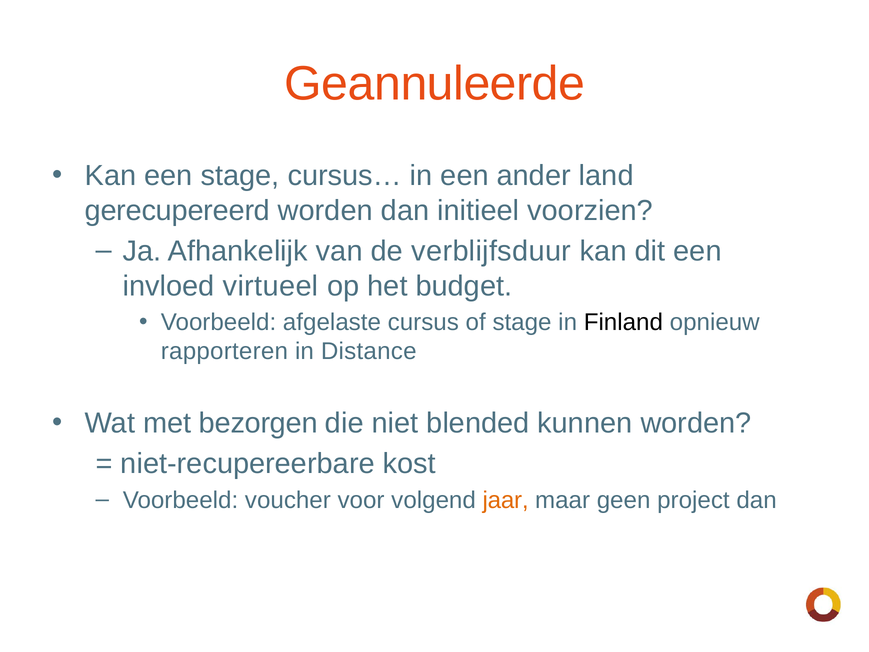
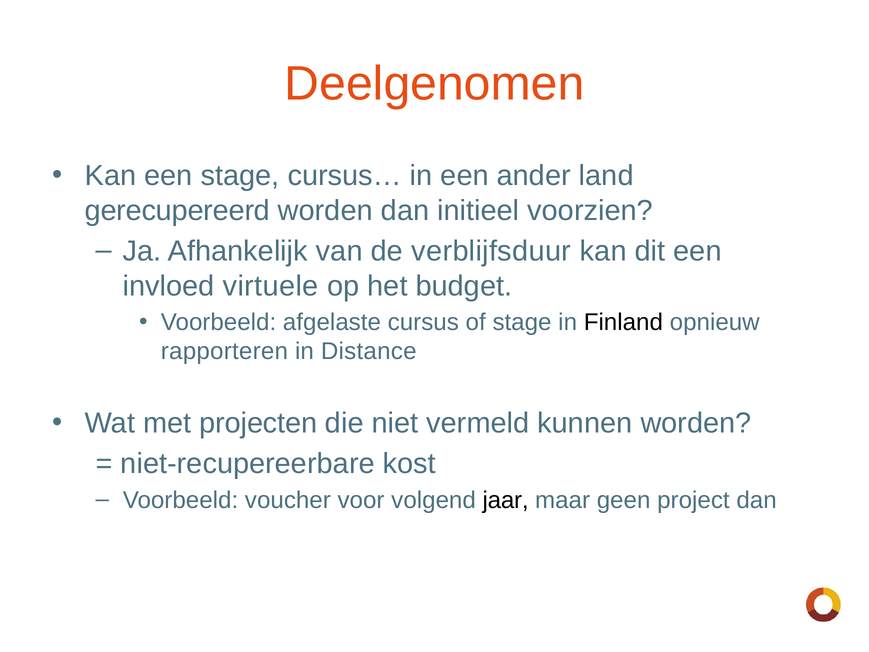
Geannuleerde: Geannuleerde -> Deelgenomen
virtueel: virtueel -> virtuele
bezorgen: bezorgen -> projecten
blended: blended -> vermeld
jaar colour: orange -> black
